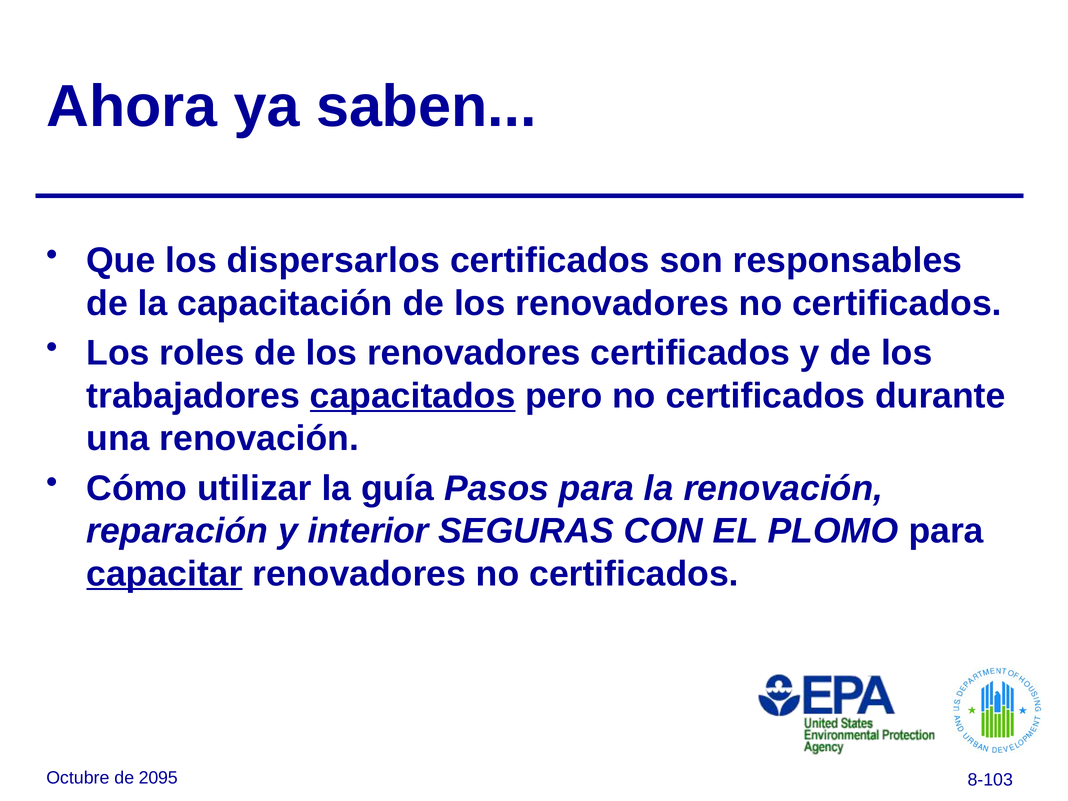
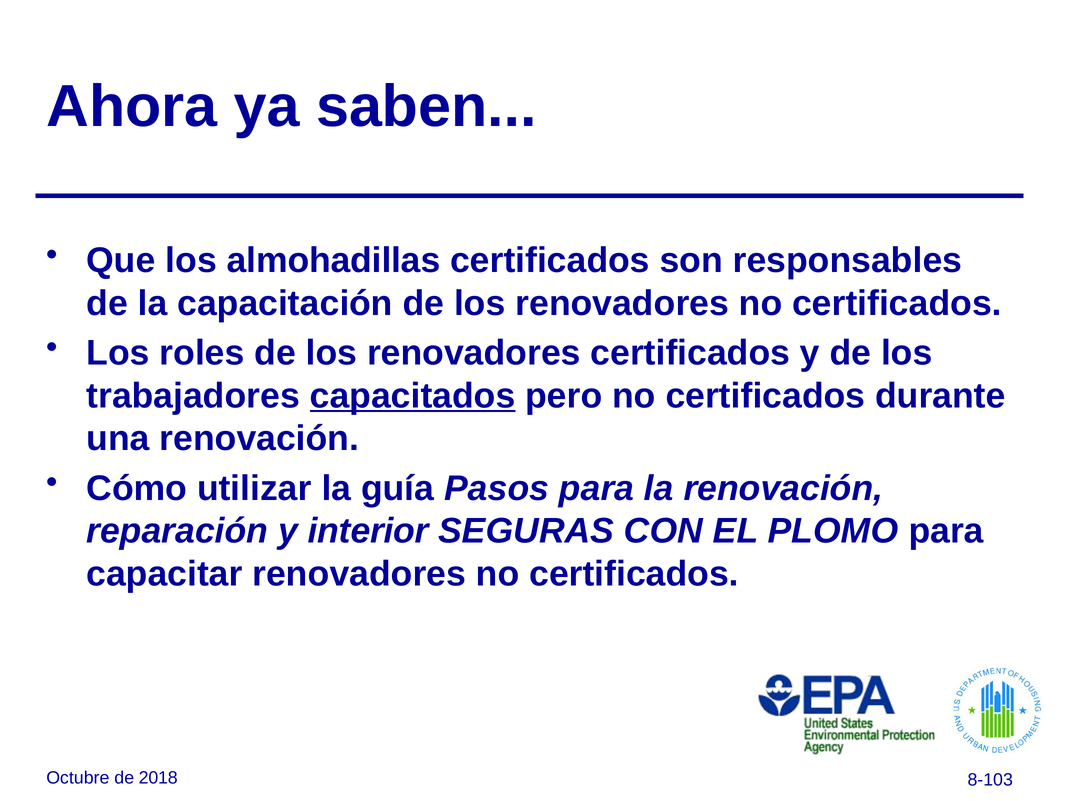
dispersarlos: dispersarlos -> almohadillas
capacitar underline: present -> none
2095: 2095 -> 2018
